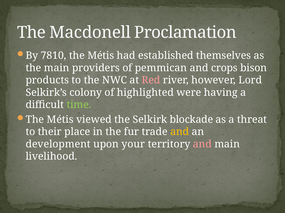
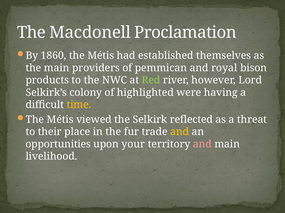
7810: 7810 -> 1860
crops: crops -> royal
Red colour: pink -> light green
time colour: light green -> yellow
blockade: blockade -> reflected
development: development -> opportunities
